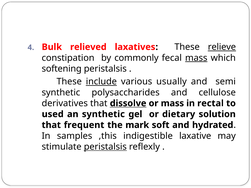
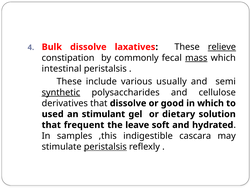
Bulk relieved: relieved -> dissolve
softening: softening -> intestinal
include underline: present -> none
synthetic at (61, 93) underline: none -> present
dissolve at (128, 103) underline: present -> none
or mass: mass -> good
in rectal: rectal -> which
an synthetic: synthetic -> stimulant
mark: mark -> leave
laxative: laxative -> cascara
